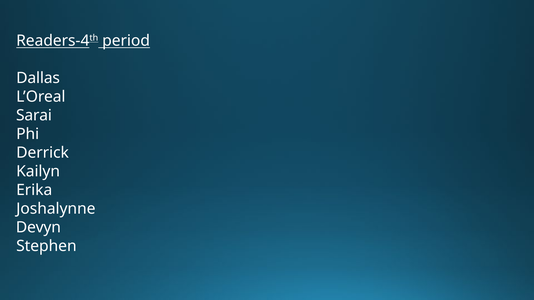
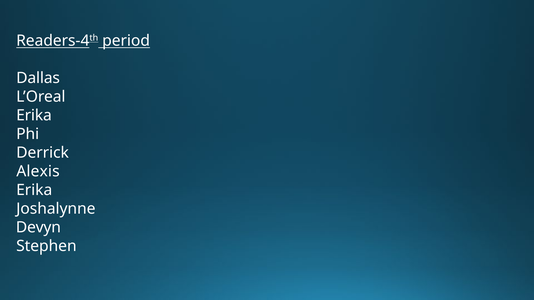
Sarai at (34, 115): Sarai -> Erika
Kailyn: Kailyn -> Alexis
